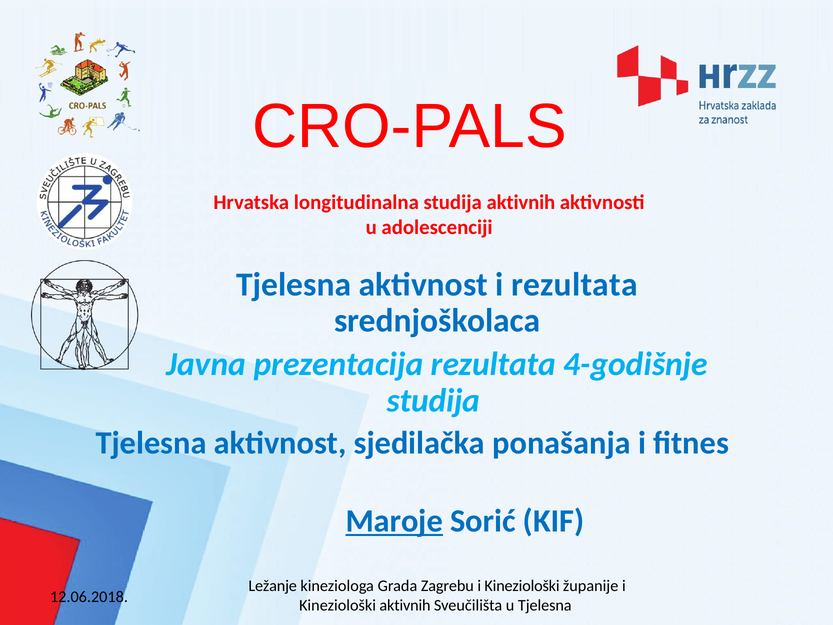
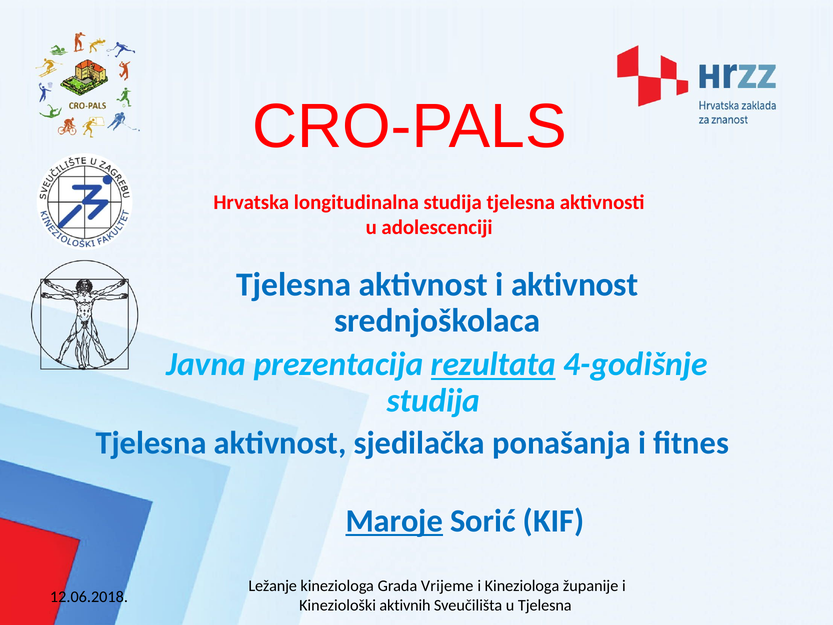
studija aktivnih: aktivnih -> tjelesna
i rezultata: rezultata -> aktivnost
rezultata at (493, 364) underline: none -> present
Zagrebu: Zagrebu -> Vrijeme
Kineziološki at (522, 586): Kineziološki -> Kineziologa
